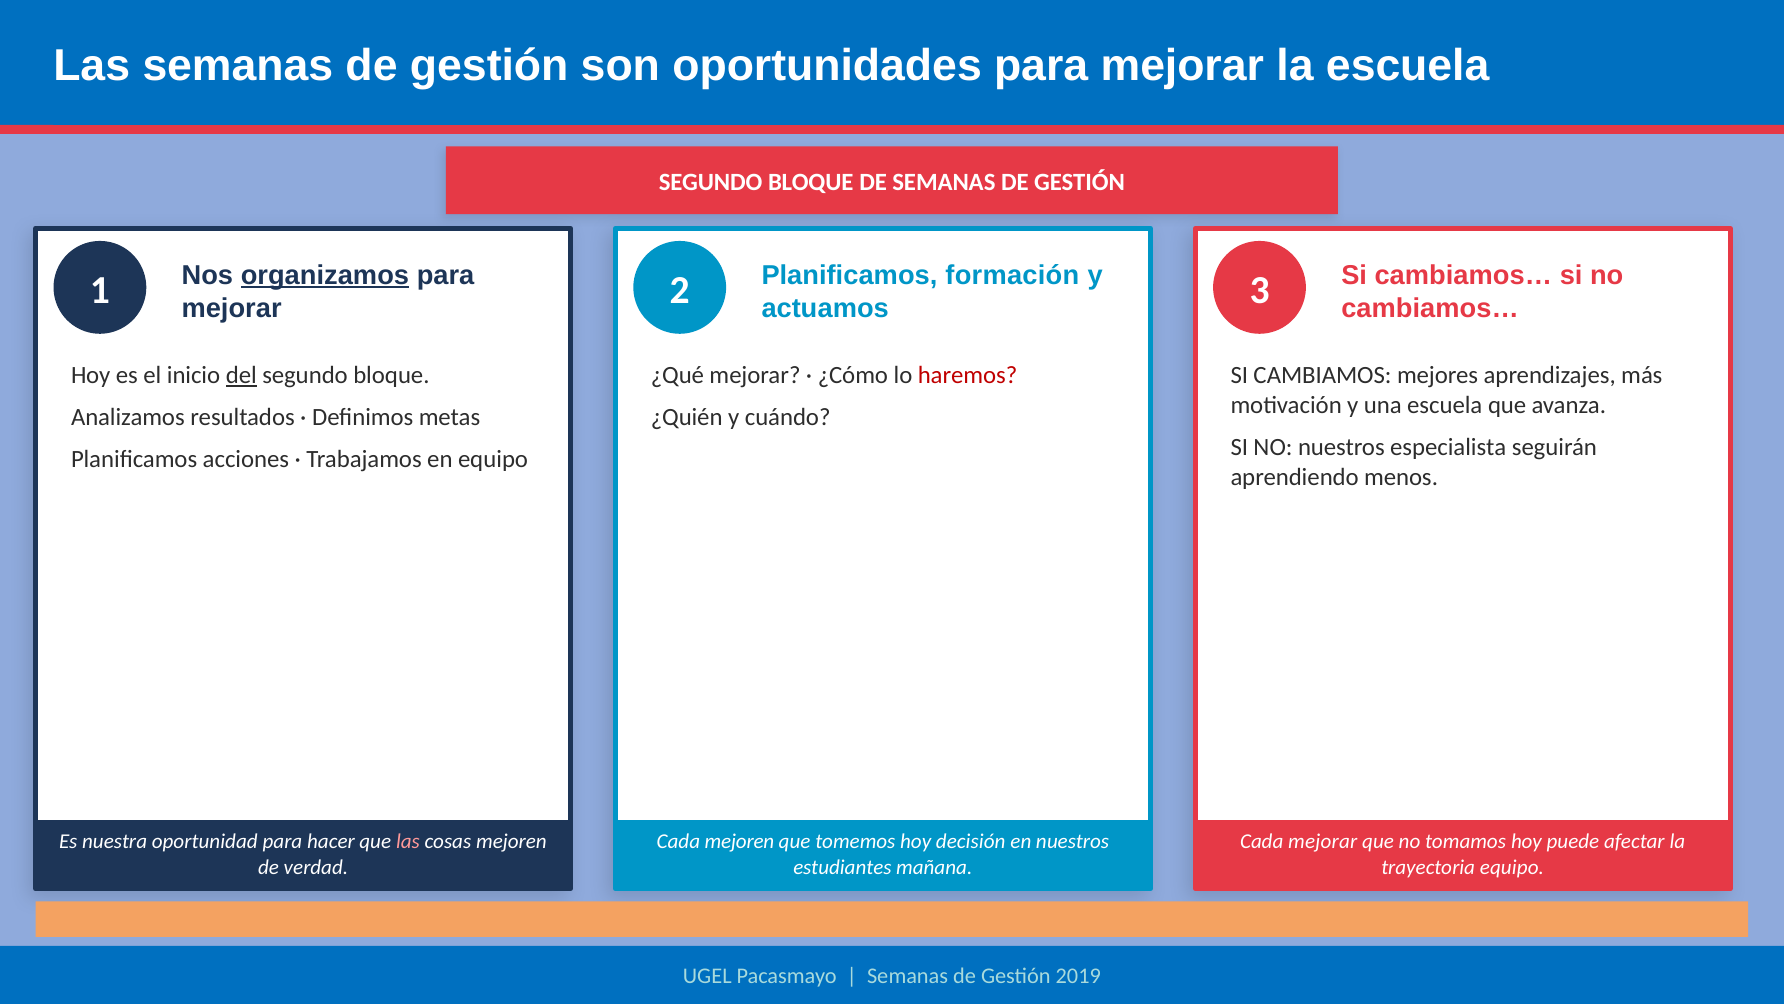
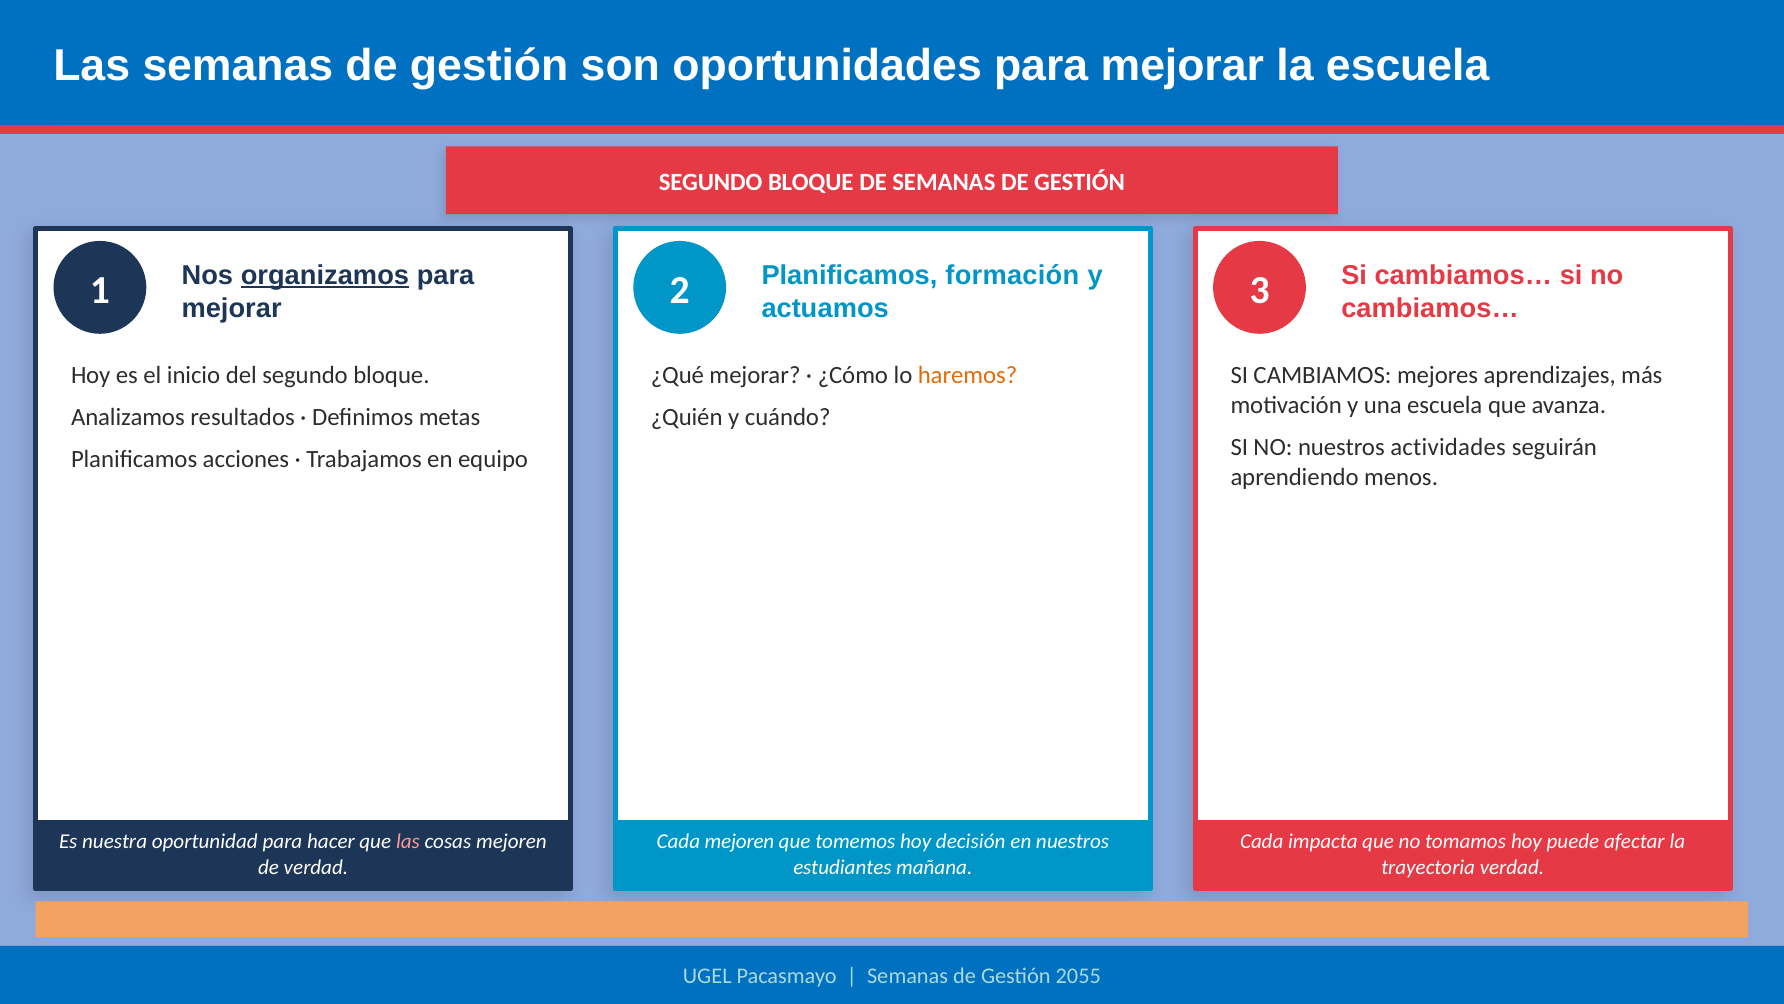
del underline: present -> none
haremos colour: red -> orange
especialista: especialista -> actividades
Cada mejorar: mejorar -> impacta
trayectoria equipo: equipo -> verdad
2019: 2019 -> 2055
